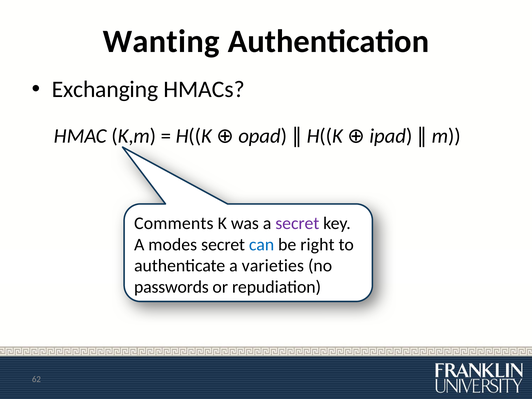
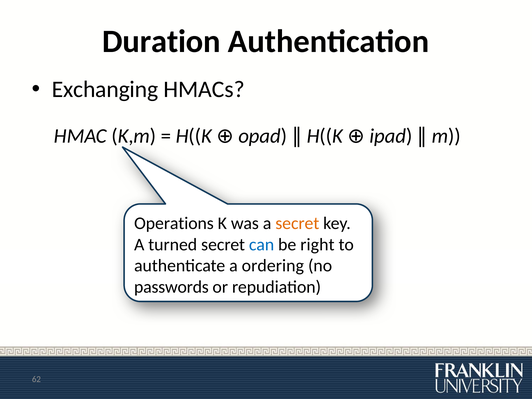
Wanting: Wanting -> Duration
Comments: Comments -> Operations
secret at (297, 223) colour: purple -> orange
modes: modes -> turned
varieties: varieties -> ordering
